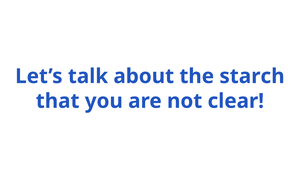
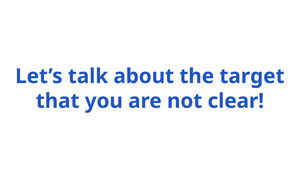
starch: starch -> target
